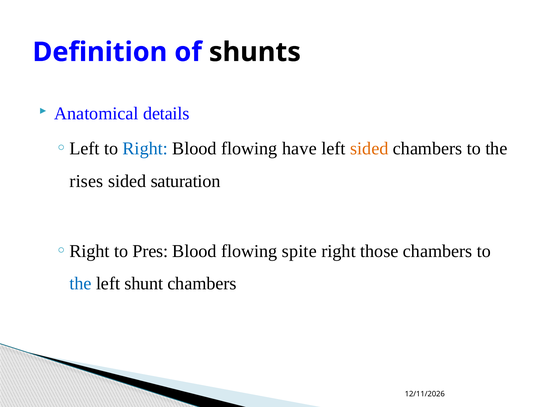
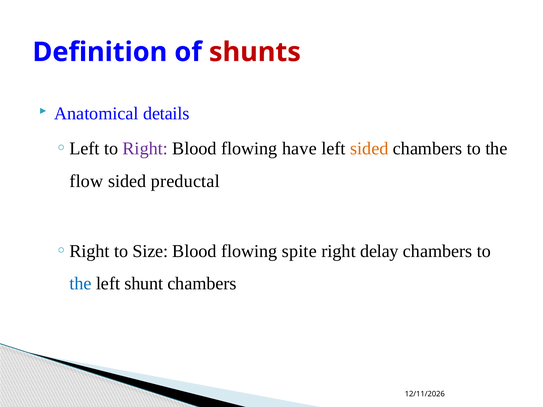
shunts colour: black -> red
Right at (145, 149) colour: blue -> purple
rises: rises -> flow
saturation: saturation -> preductal
Pres: Pres -> Size
those: those -> delay
